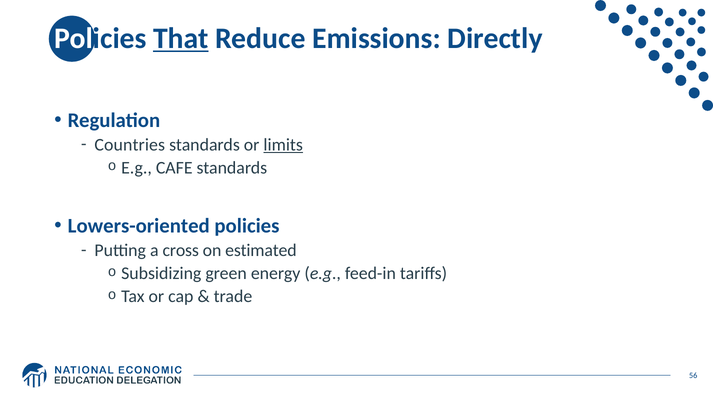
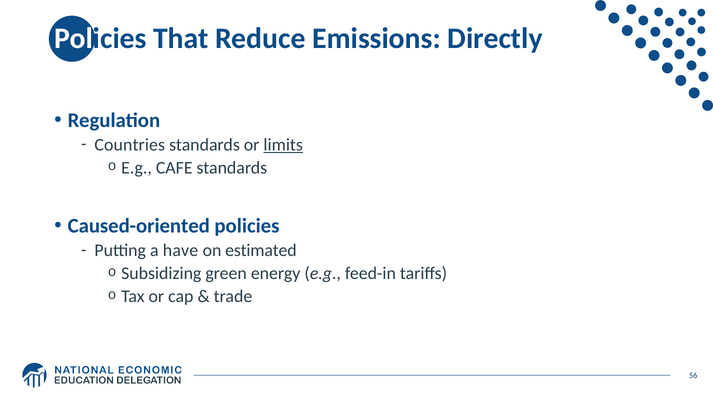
That underline: present -> none
Lowers-oriented: Lowers-oriented -> Caused-oriented
cross: cross -> have
